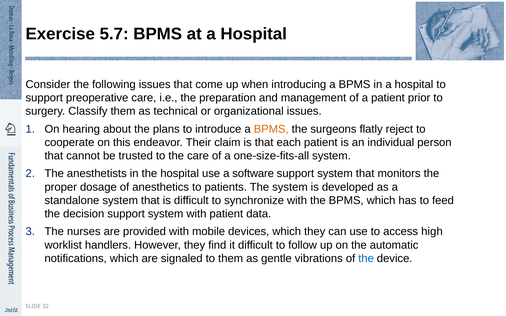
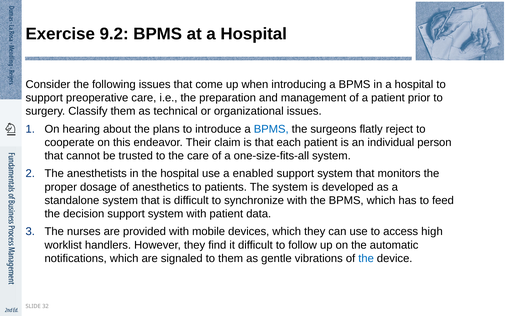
5.7: 5.7 -> 9.2
BPMS at (271, 129) colour: orange -> blue
software: software -> enabled
